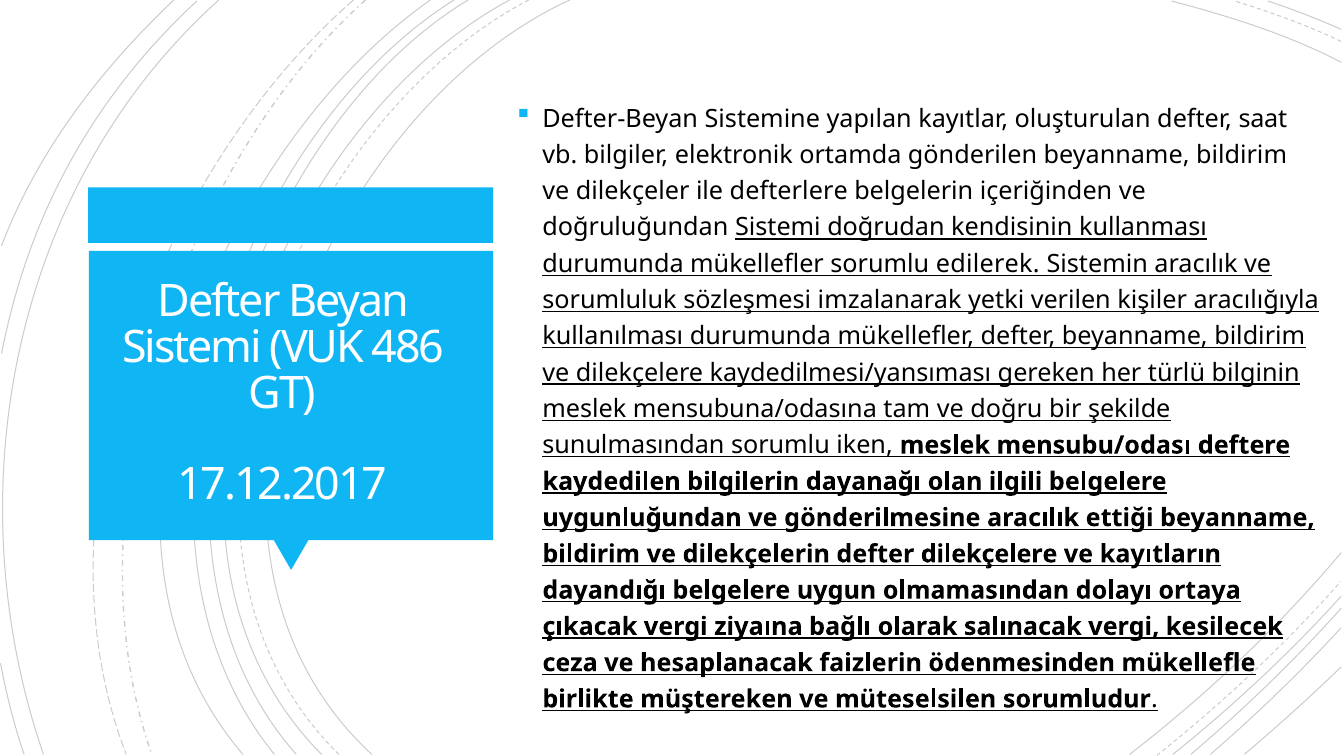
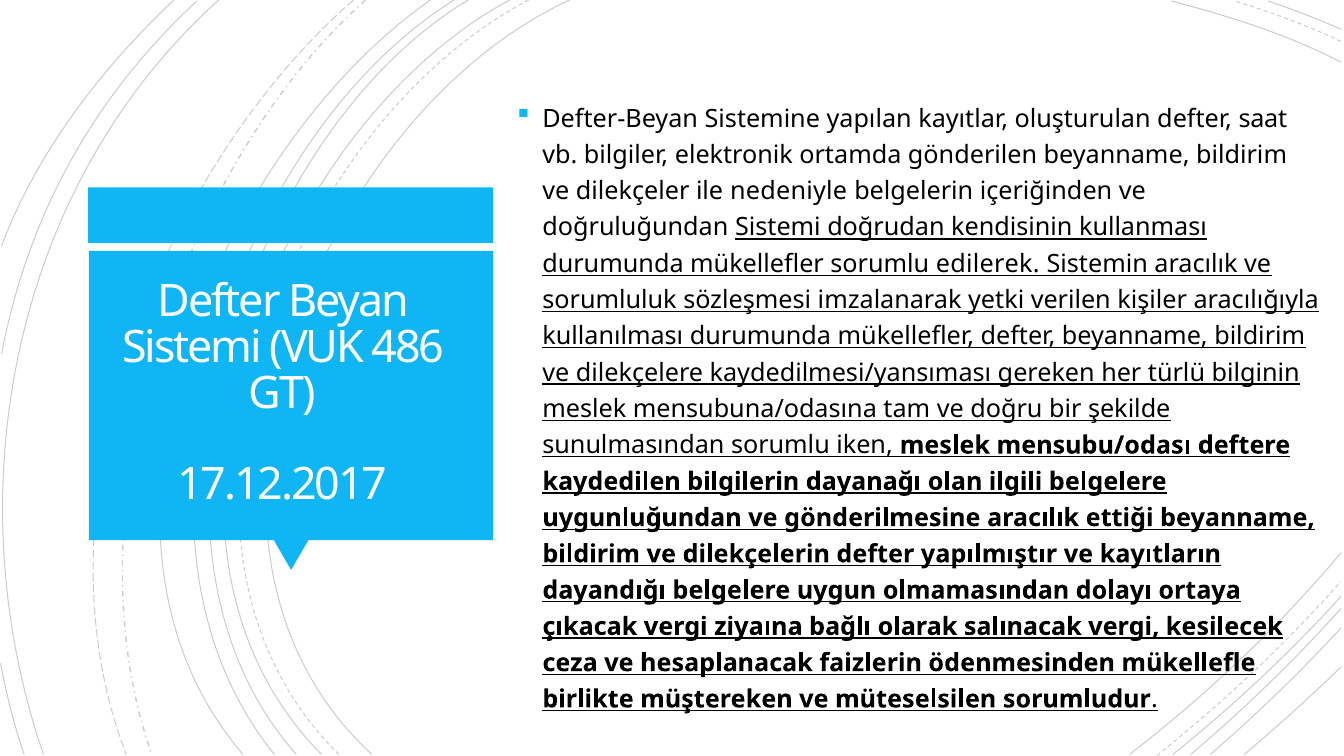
defterlere: defterlere -> nedeniyle
defter dilekçelere: dilekçelere -> yapılmıştır
